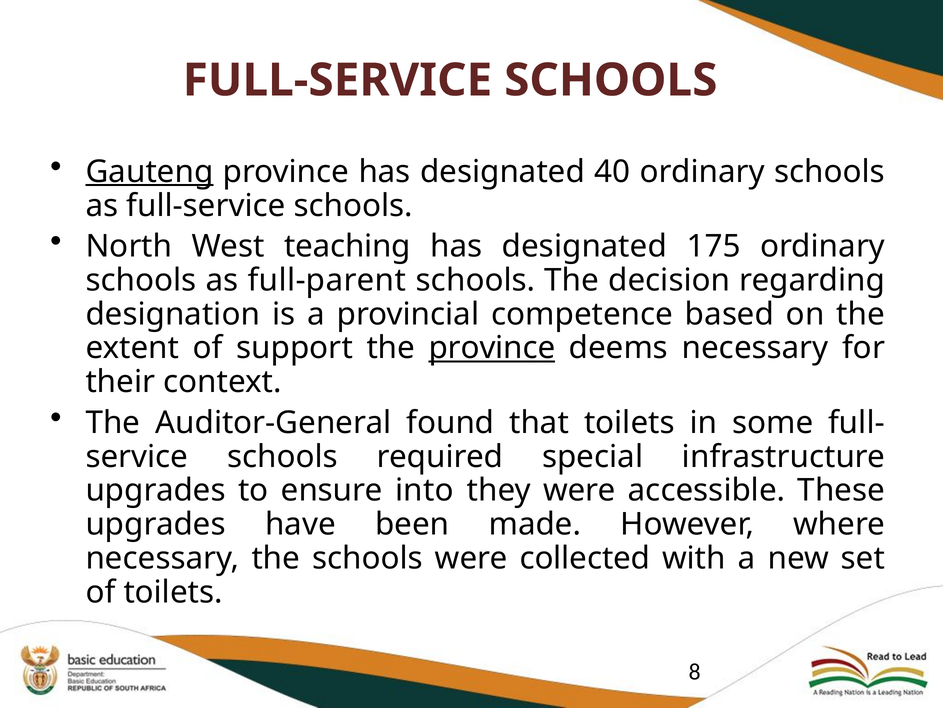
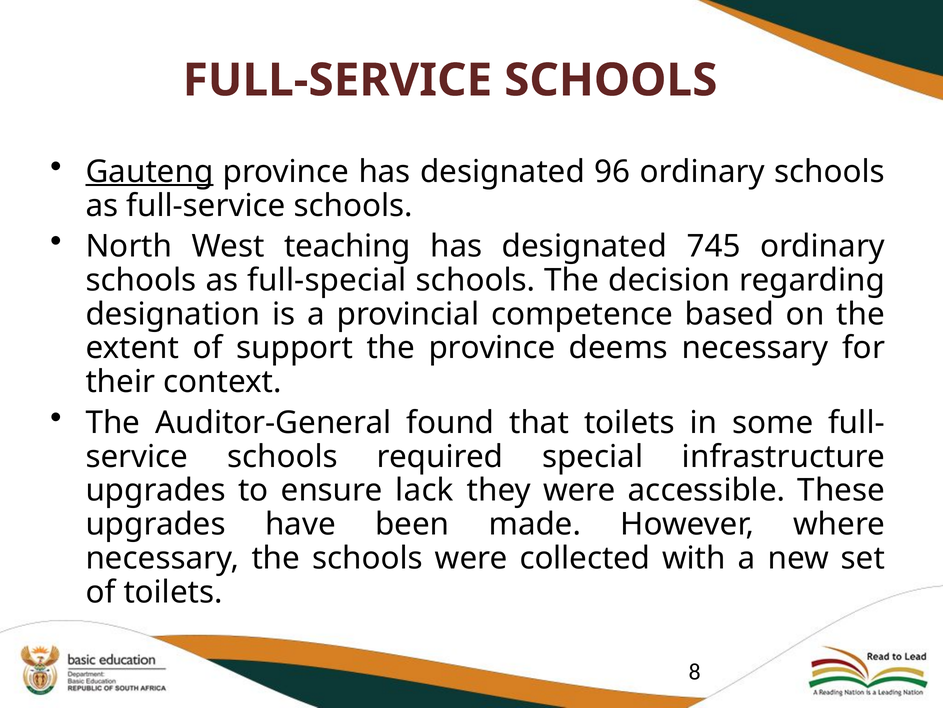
40: 40 -> 96
175: 175 -> 745
full-parent: full-parent -> full-special
province at (492, 348) underline: present -> none
into: into -> lack
